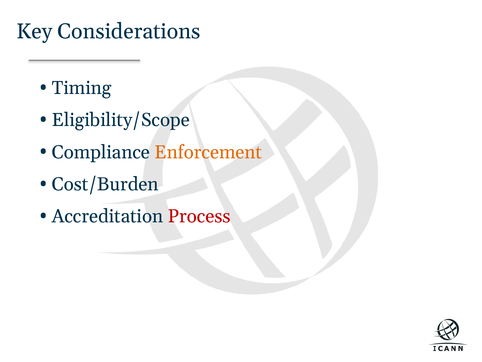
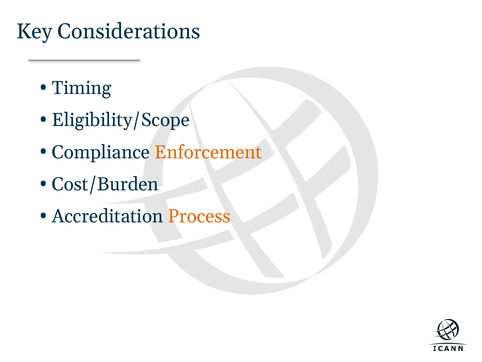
Process colour: red -> orange
